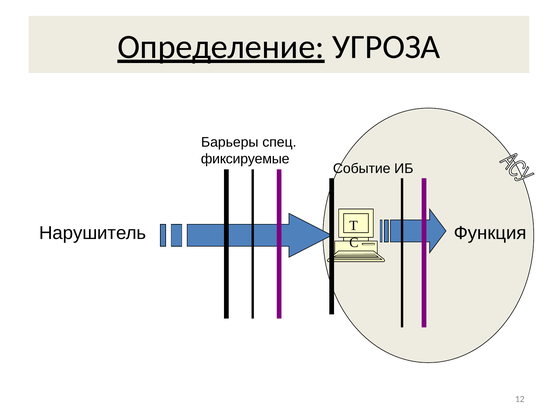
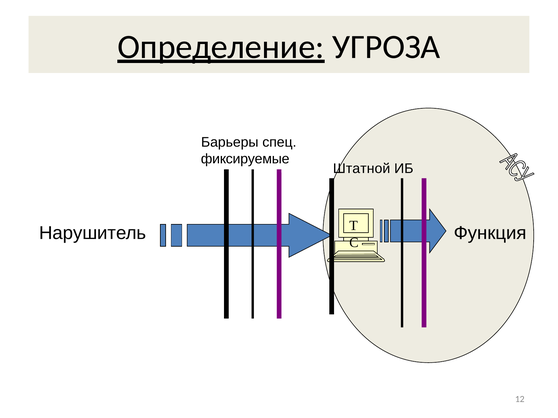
Событие: Событие -> Штатной
